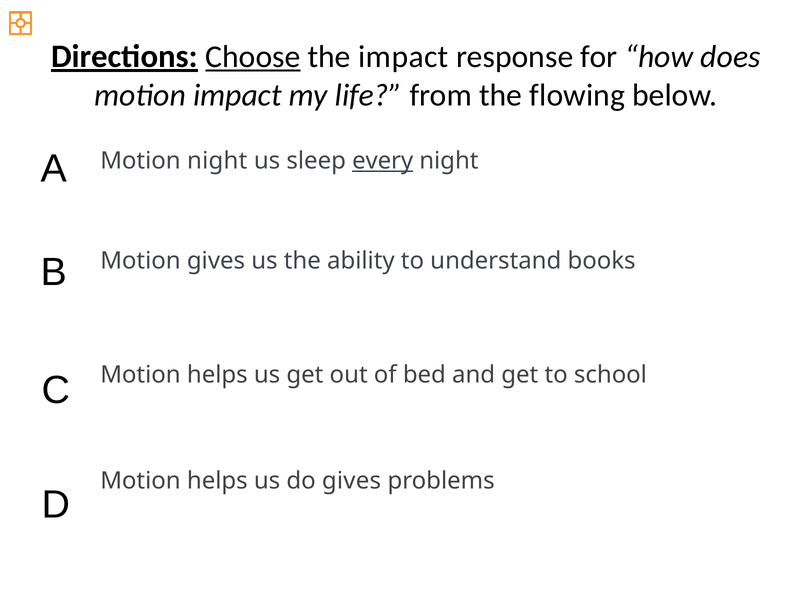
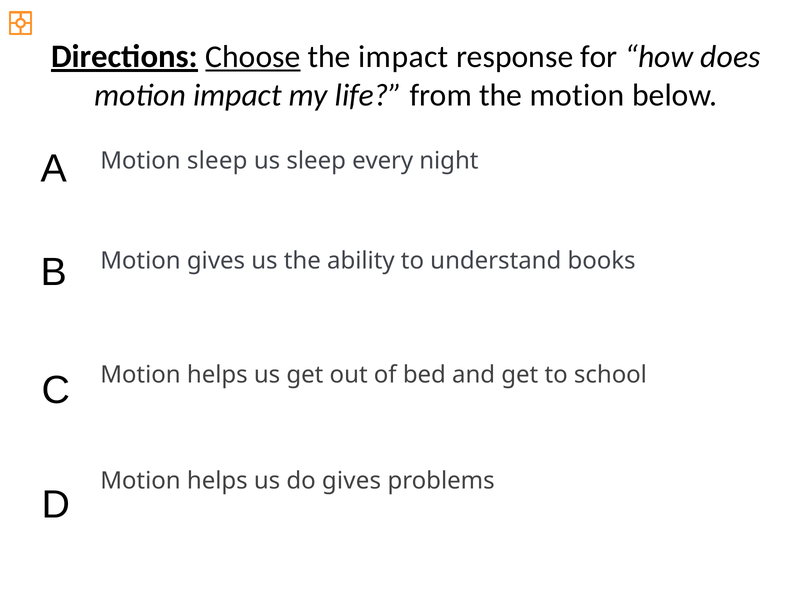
the flowing: flowing -> motion
Motion night: night -> sleep
every underline: present -> none
